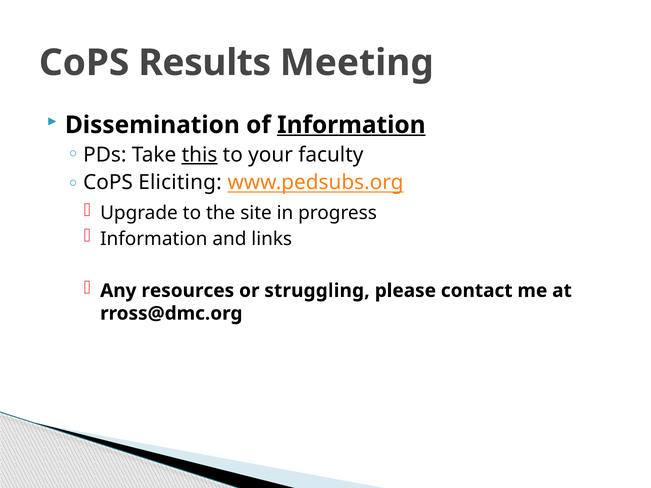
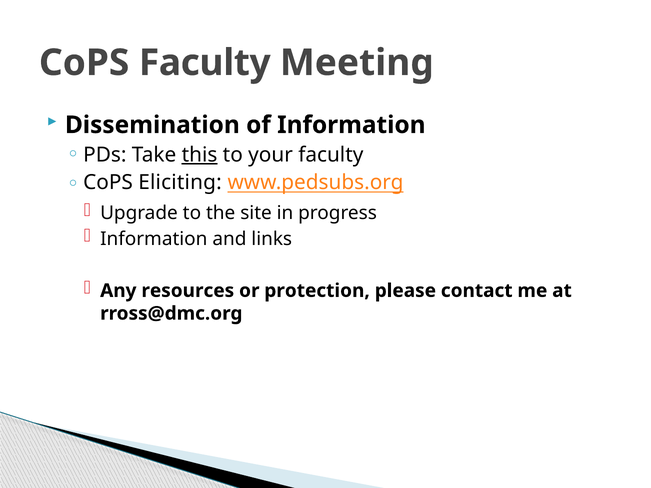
CoPS Results: Results -> Faculty
Information at (351, 125) underline: present -> none
struggling: struggling -> protection
